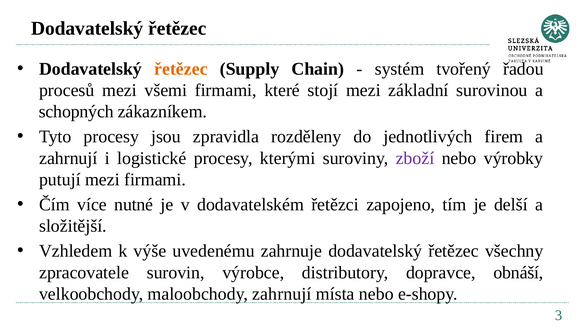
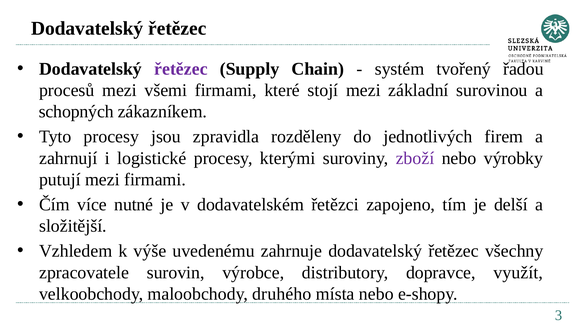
řetězec at (181, 69) colour: orange -> purple
obnáší: obnáší -> využít
maloobchody zahrnují: zahrnují -> druhého
